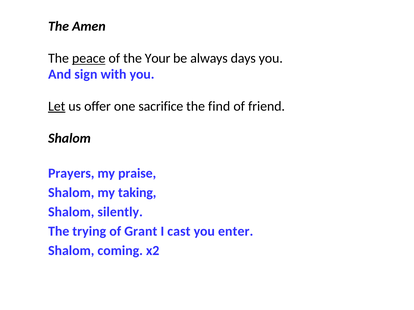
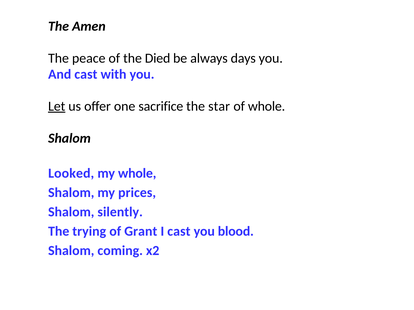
peace underline: present -> none
Your: Your -> Died
And sign: sign -> cast
find: find -> star
of friend: friend -> whole
Prayers: Prayers -> Looked
my praise: praise -> whole
taking: taking -> prices
enter: enter -> blood
